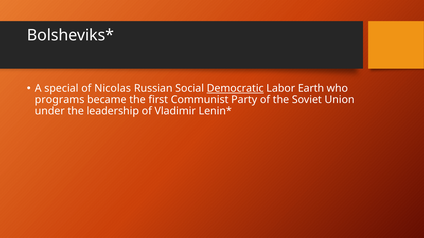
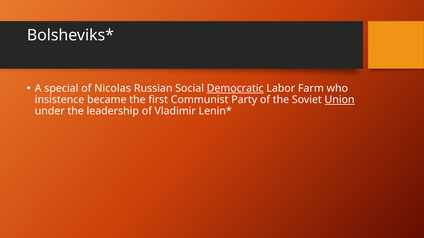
Earth: Earth -> Farm
programs: programs -> insistence
Union underline: none -> present
